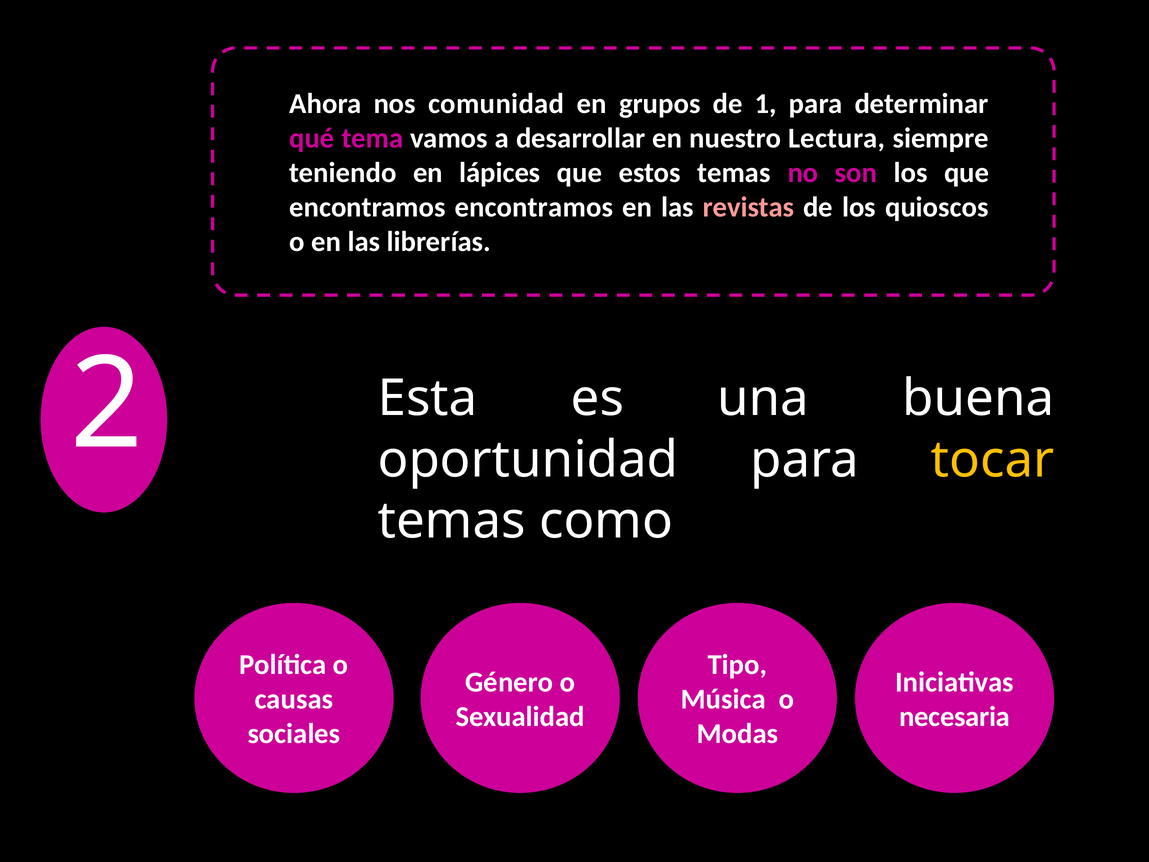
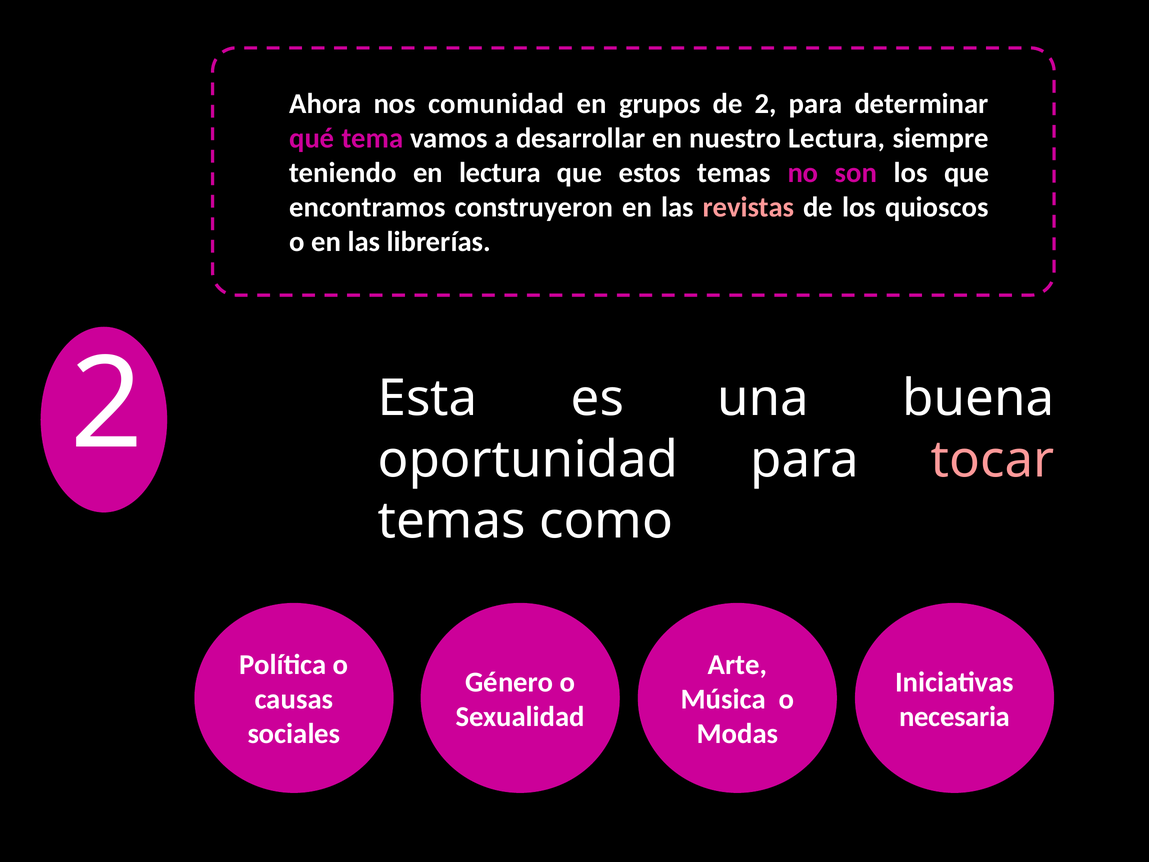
de 1: 1 -> 2
en lápices: lápices -> lectura
encontramos encontramos: encontramos -> construyeron
tocar colour: yellow -> pink
Tipo: Tipo -> Arte
